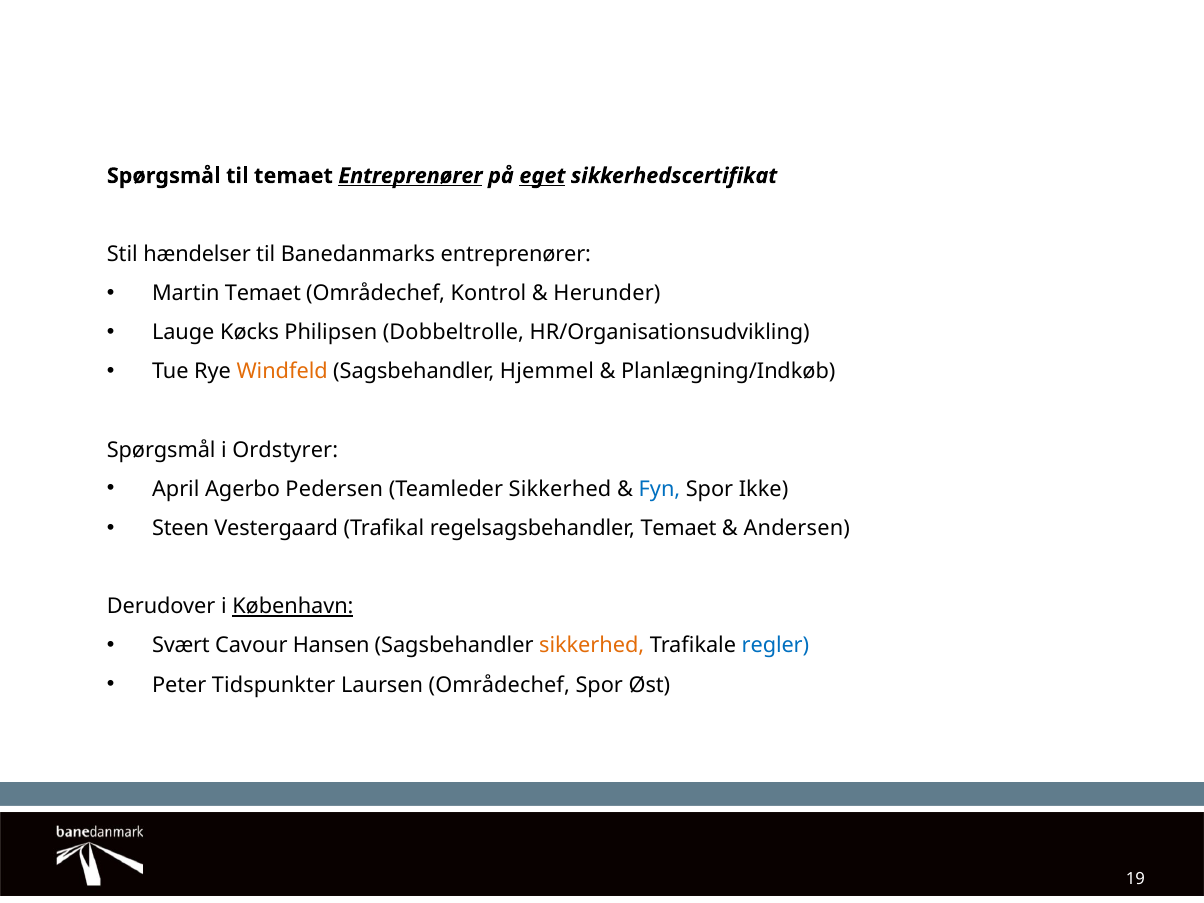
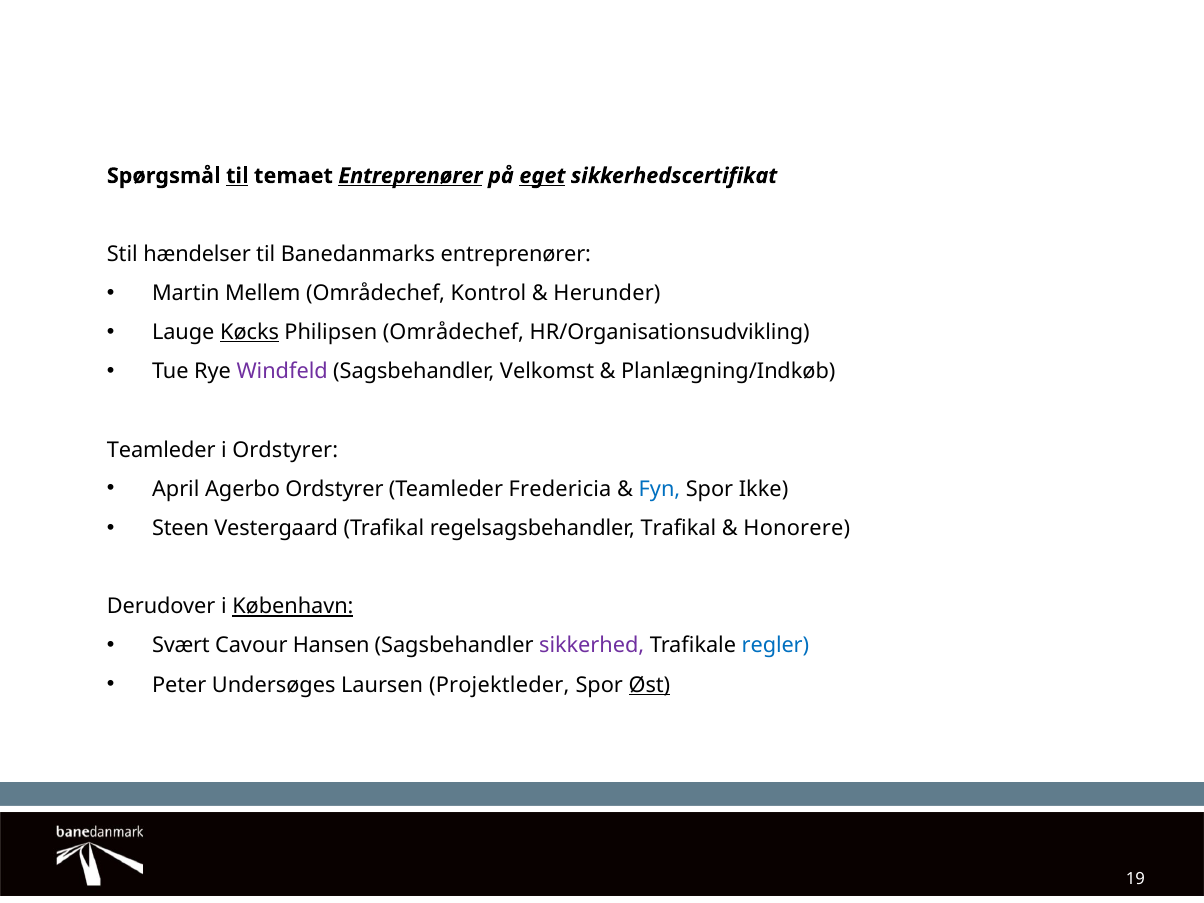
til at (237, 176) underline: none -> present
Martin Temaet: Temaet -> Mellem
Køcks underline: none -> present
Philipsen Dobbeltrolle: Dobbeltrolle -> Områdechef
Windfeld colour: orange -> purple
Hjemmel: Hjemmel -> Velkomst
Spørgsmål at (161, 450): Spørgsmål -> Teamleder
Agerbo Pedersen: Pedersen -> Ordstyrer
Teamleder Sikkerhed: Sikkerhed -> Fredericia
regelsagsbehandler Temaet: Temaet -> Trafikal
Andersen: Andersen -> Honorere
sikkerhed at (592, 646) colour: orange -> purple
Tidspunkter: Tidspunkter -> Undersøges
Laursen Områdechef: Områdechef -> Projektleder
Øst underline: none -> present
